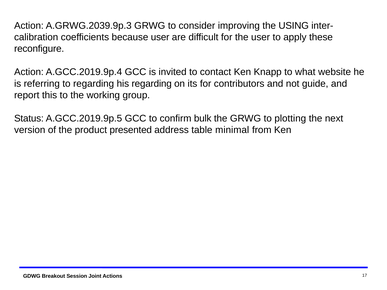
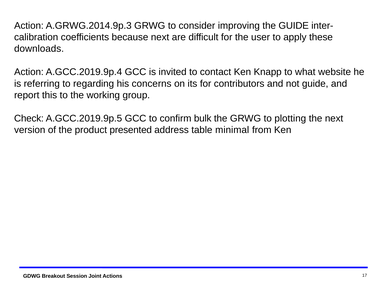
A.GRWG.2039.9p.3: A.GRWG.2039.9p.3 -> A.GRWG.2014.9p.3
the USING: USING -> GUIDE
because user: user -> next
reconfigure: reconfigure -> downloads
his regarding: regarding -> concerns
Status: Status -> Check
